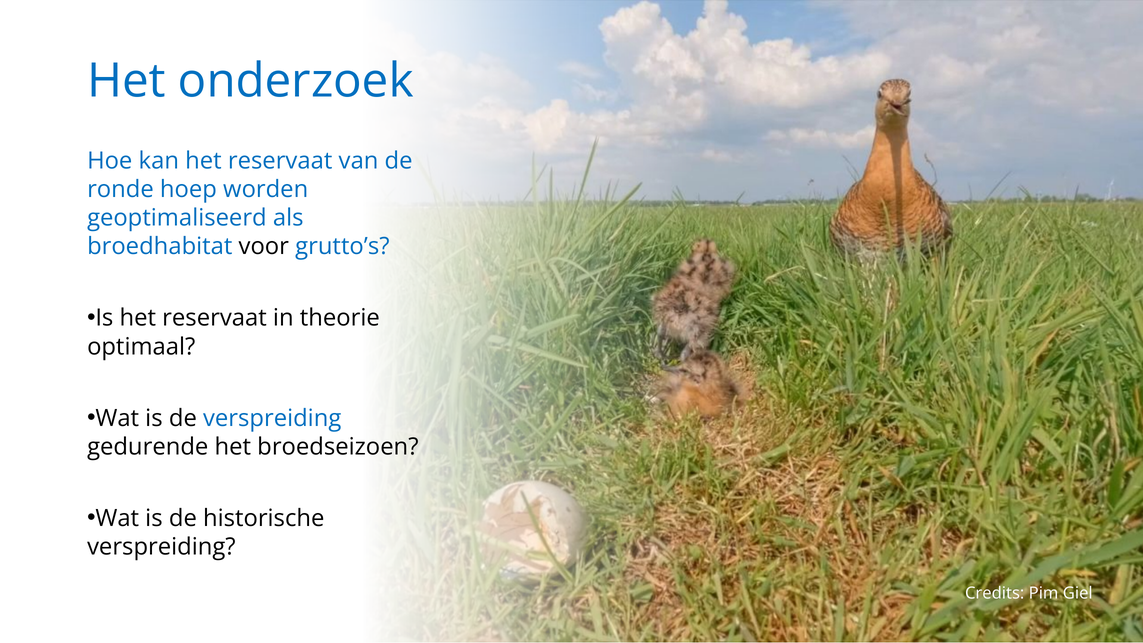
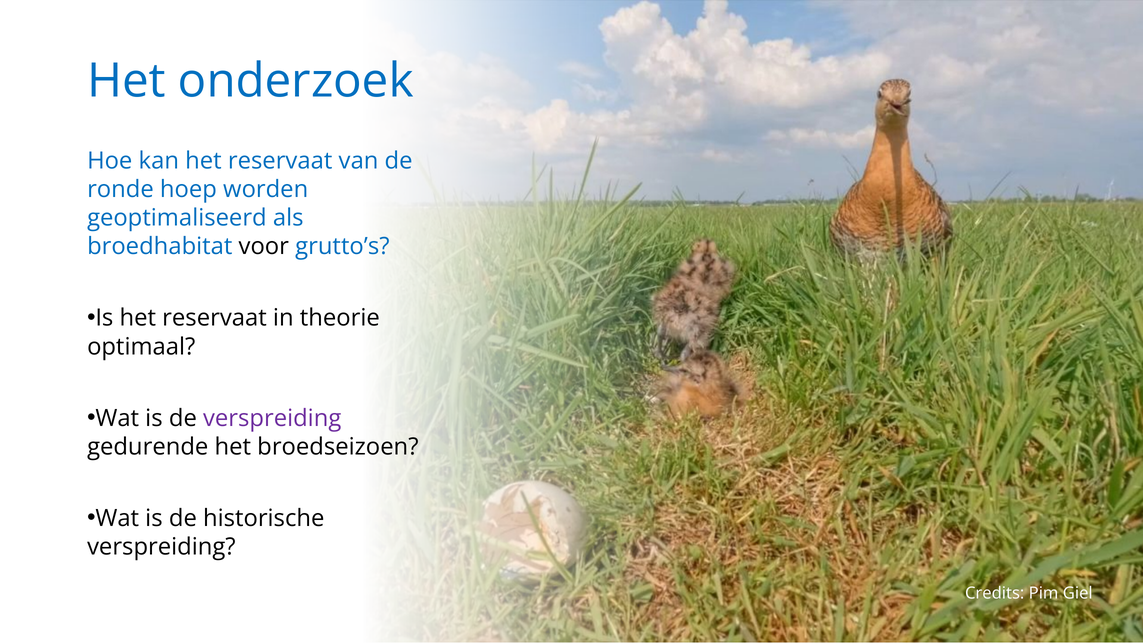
verspreiding at (272, 418) colour: blue -> purple
